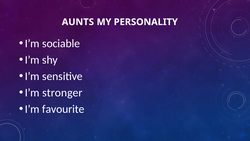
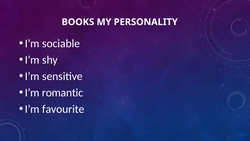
AUNTS: AUNTS -> BOOKS
stronger: stronger -> romantic
